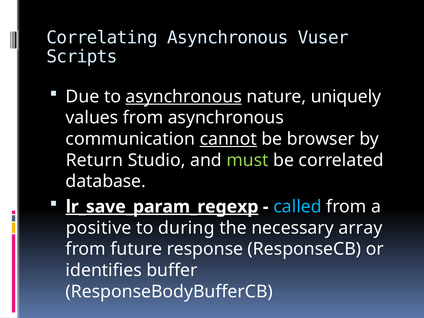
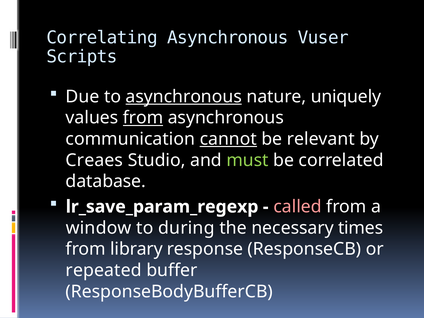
from at (143, 118) underline: none -> present
browser: browser -> relevant
Return: Return -> Creaes
lr_save_param_regexp underline: present -> none
called colour: light blue -> pink
positive: positive -> window
array: array -> times
future: future -> library
identifies: identifies -> repeated
